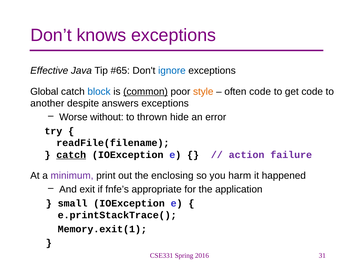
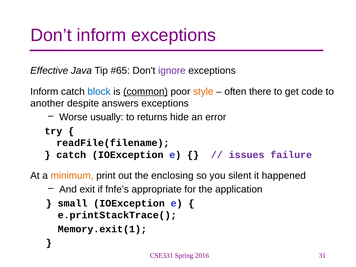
Don’t knows: knows -> inform
ignore colour: blue -> purple
Global at (44, 91): Global -> Inform
often code: code -> there
without: without -> usually
thrown: thrown -> returns
catch at (71, 155) underline: present -> none
action: action -> issues
minimum colour: purple -> orange
harm: harm -> silent
